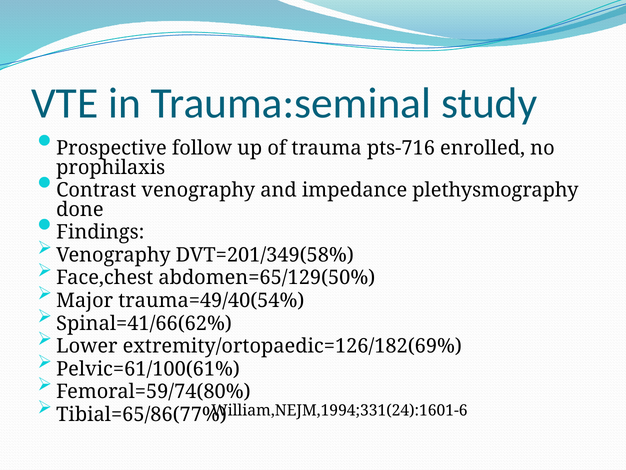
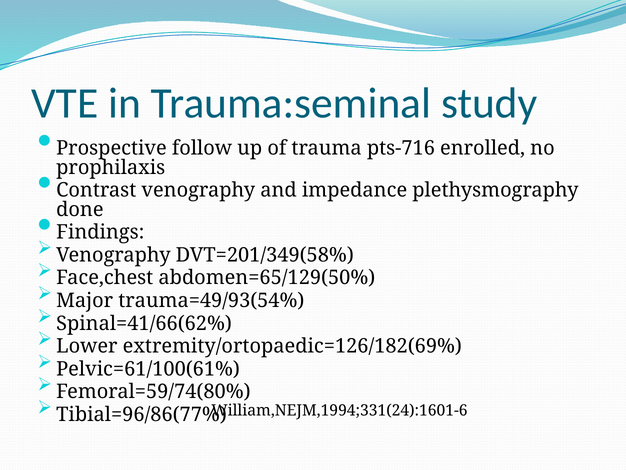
trauma=49/40(54%: trauma=49/40(54% -> trauma=49/93(54%
Tibial=65/86(77%: Tibial=65/86(77% -> Tibial=96/86(77%
